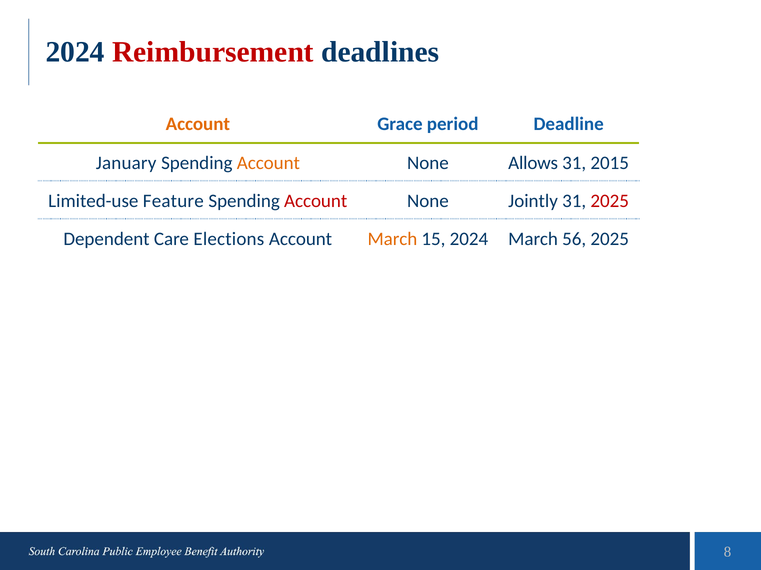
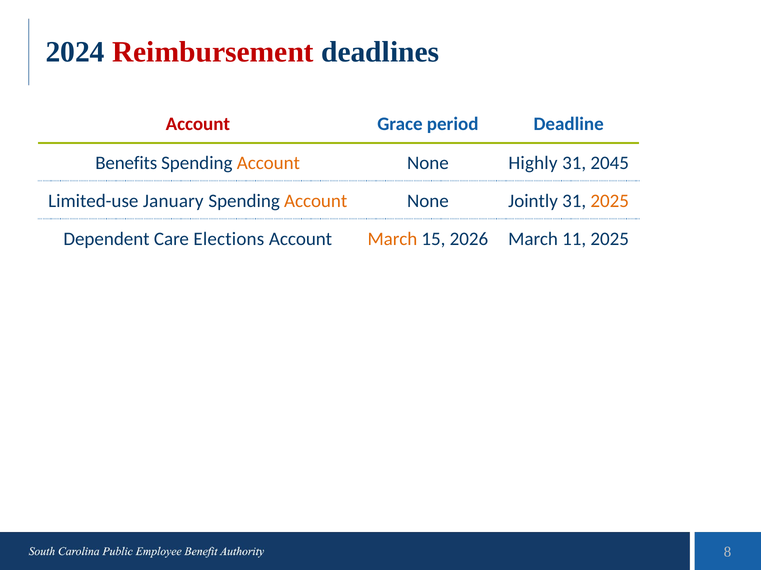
Account at (198, 124) colour: orange -> red
January: January -> Benefits
Allows: Allows -> Highly
2015: 2015 -> 2045
Feature: Feature -> January
Account at (316, 201) colour: red -> orange
2025 at (610, 201) colour: red -> orange
15 2024: 2024 -> 2026
56: 56 -> 11
